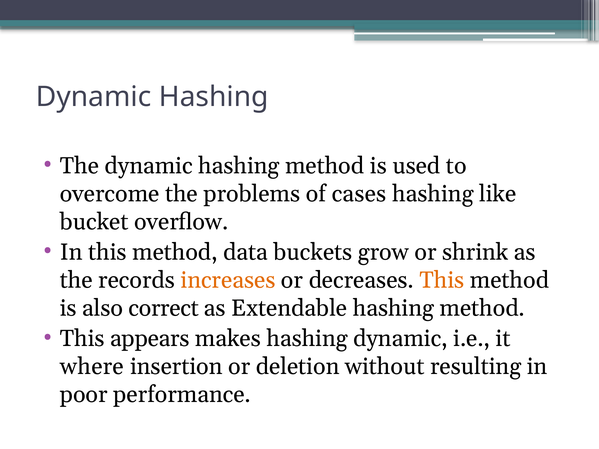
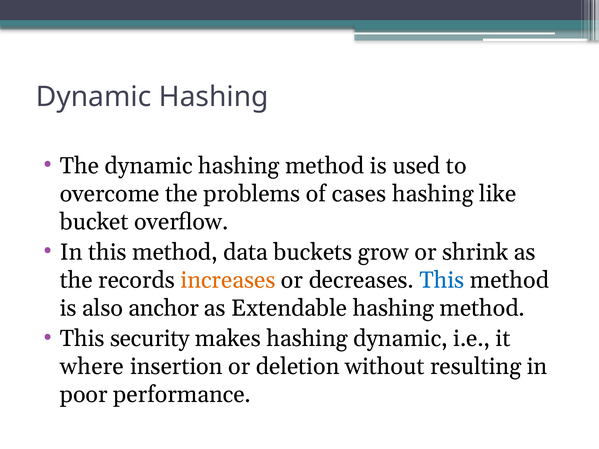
This at (442, 280) colour: orange -> blue
correct: correct -> anchor
appears: appears -> security
